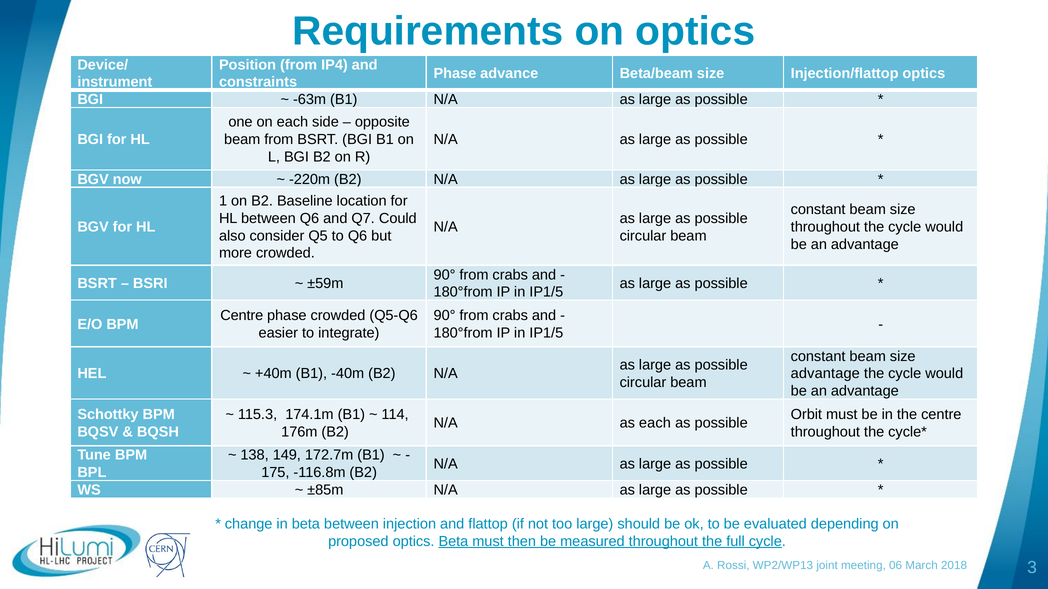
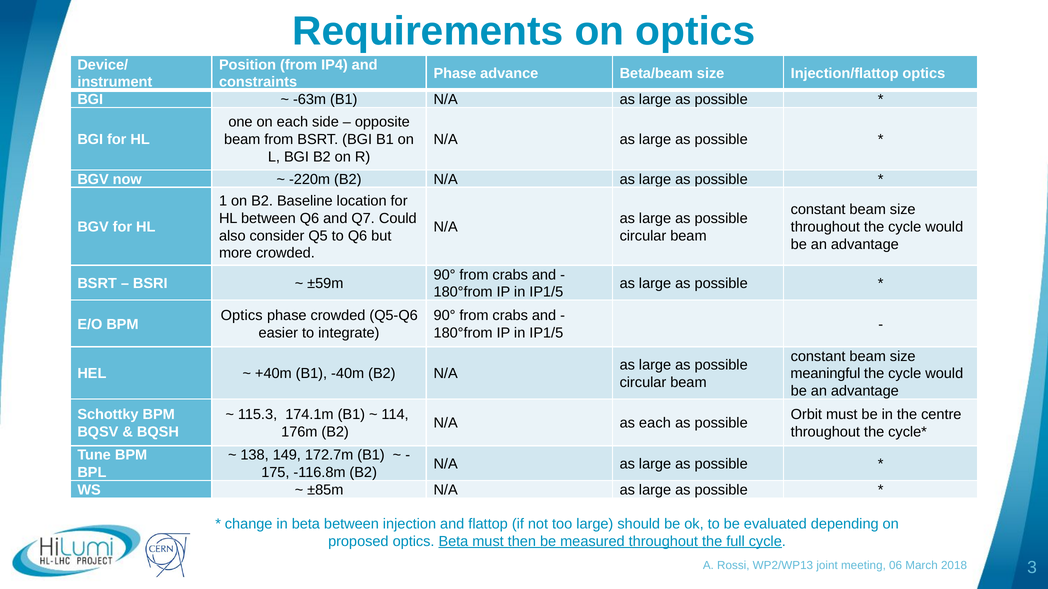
Centre at (242, 316): Centre -> Optics
advantage at (825, 374): advantage -> meaningful
